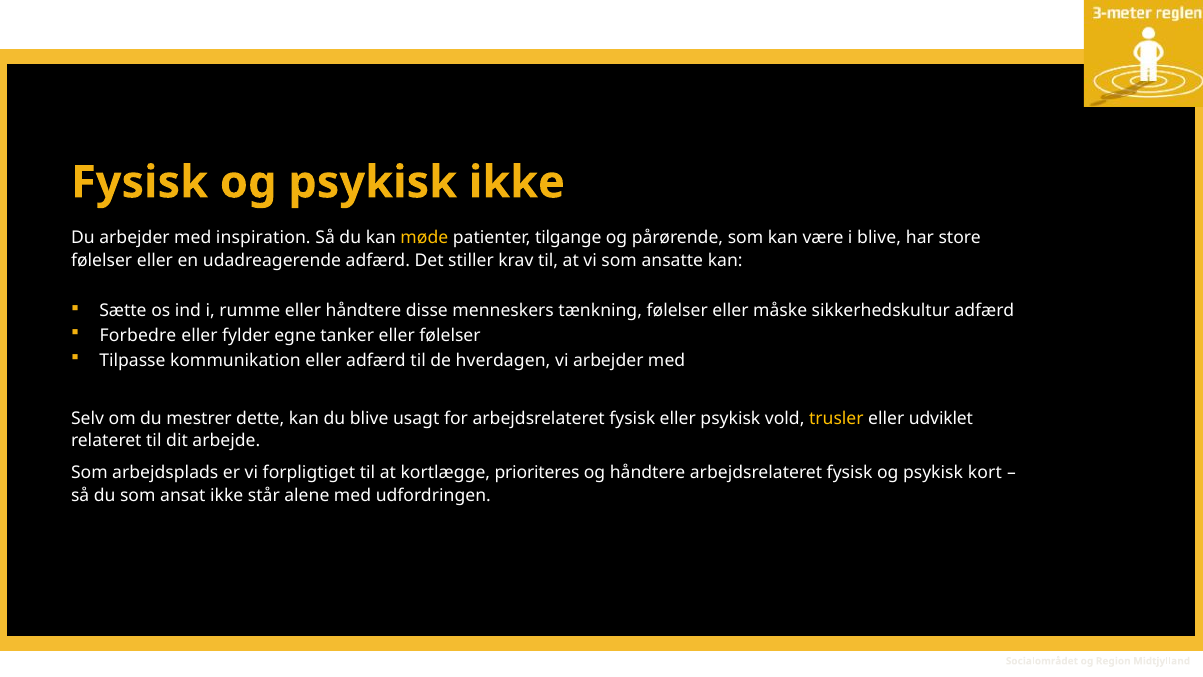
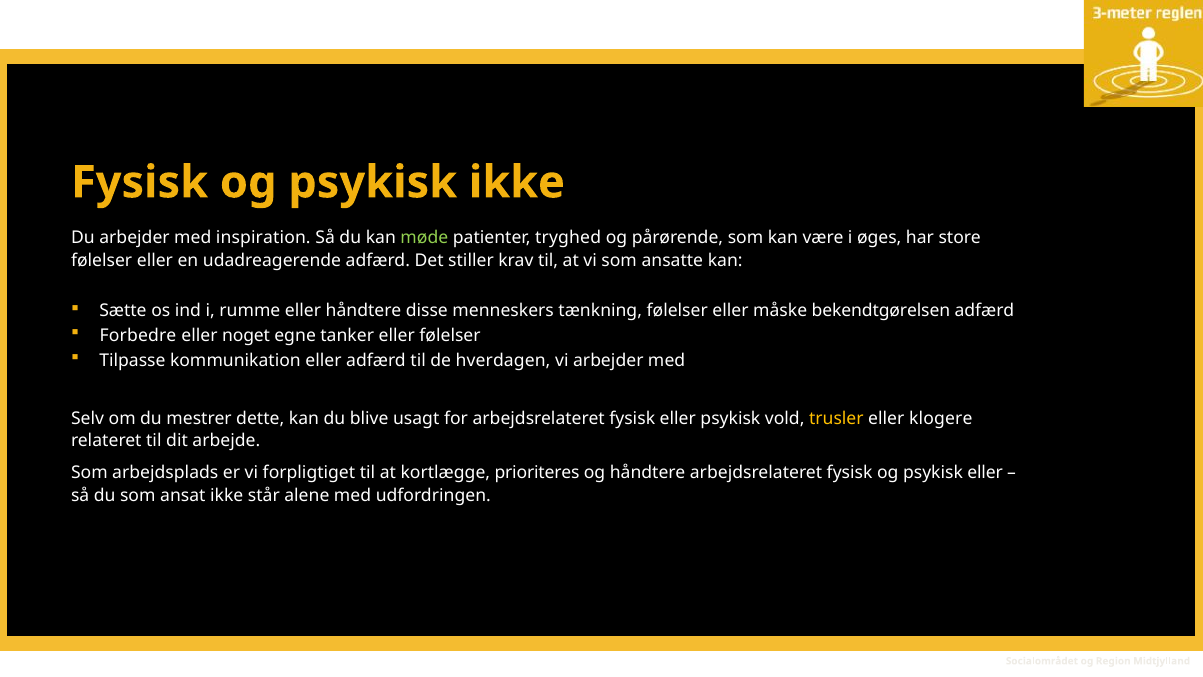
møde colour: yellow -> light green
tilgange: tilgange -> tryghed
i blive: blive -> øges
sikkerhedskultur: sikkerhedskultur -> bekendtgørelsen
fylder: fylder -> noget
udviklet: udviklet -> klogere
psykisk kort: kort -> eller
